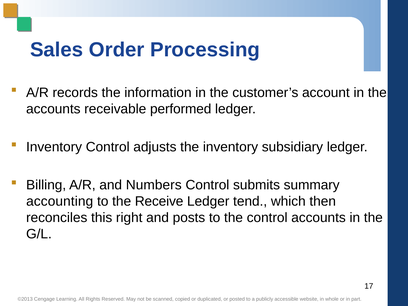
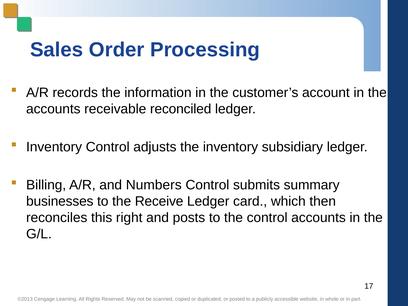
performed: performed -> reconciled
accounting: accounting -> businesses
tend: tend -> card
